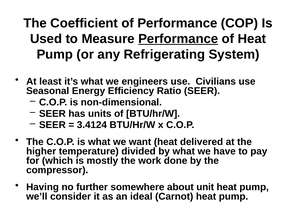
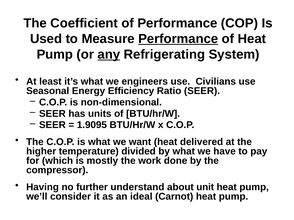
any underline: none -> present
3.4124: 3.4124 -> 1.9095
somewhere: somewhere -> understand
